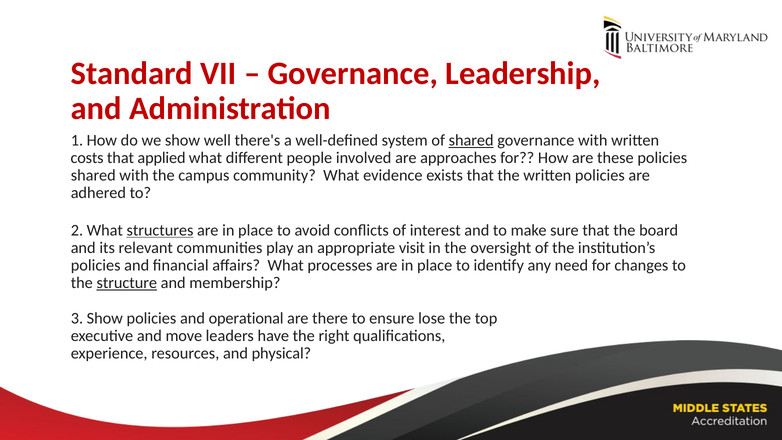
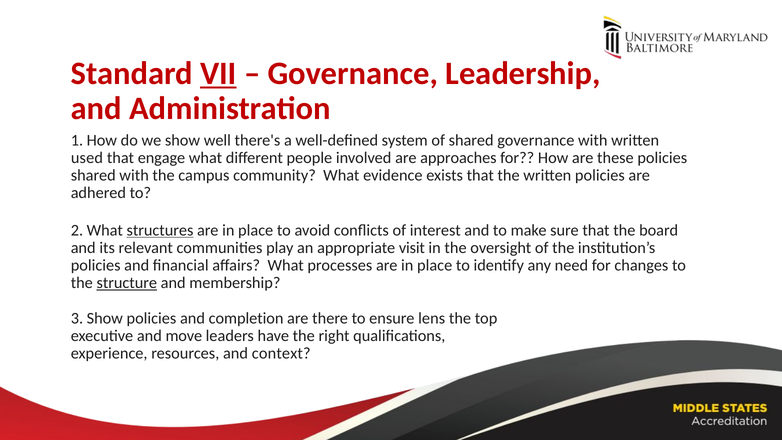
VII underline: none -> present
shared at (471, 140) underline: present -> none
costs: costs -> used
applied: applied -> engage
operational: operational -> completion
lose: lose -> lens
physical: physical -> context
